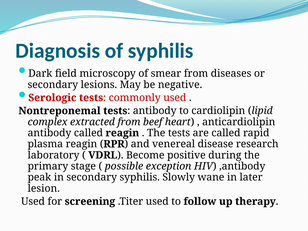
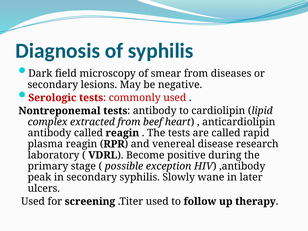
lesion: lesion -> ulcers
